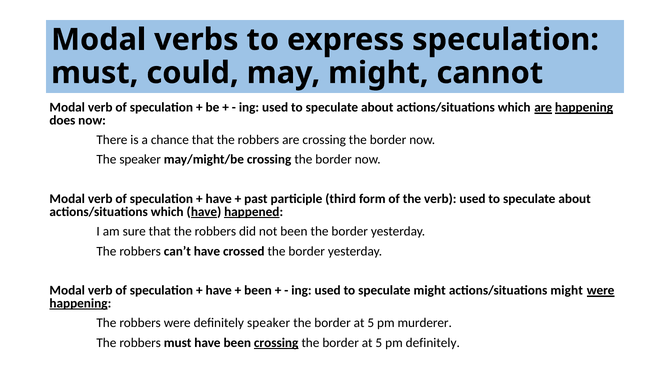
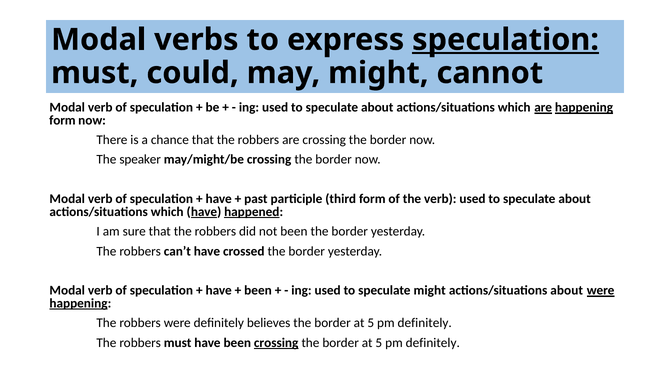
speculation at (506, 40) underline: none -> present
does at (62, 120): does -> form
actions/situations might: might -> about
definitely speaker: speaker -> believes
murderer at (425, 323): murderer -> definitely
